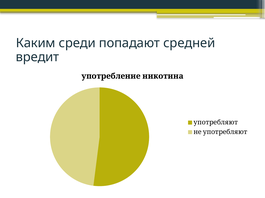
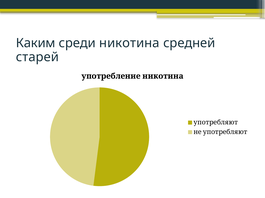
попадают: попадают -> никотина
вредит: вредит -> старей
